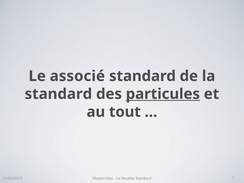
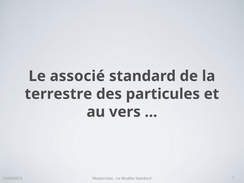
standard at (58, 94): standard -> terrestre
particules underline: present -> none
tout: tout -> vers
